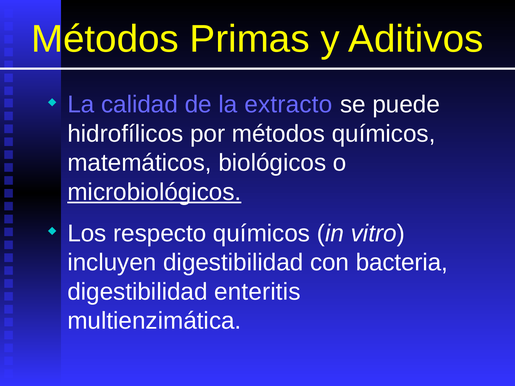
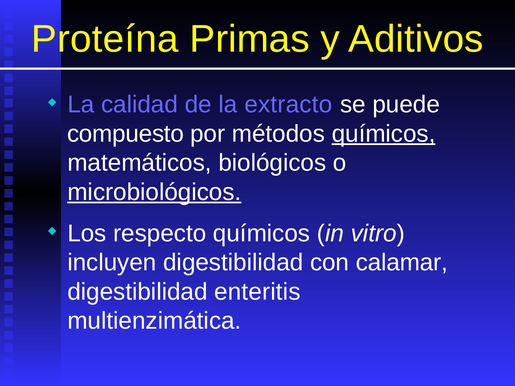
Métodos at (105, 39): Métodos -> Proteína
hidrofílicos: hidrofílicos -> compuesto
químicos at (384, 134) underline: none -> present
bacteria: bacteria -> calamar
